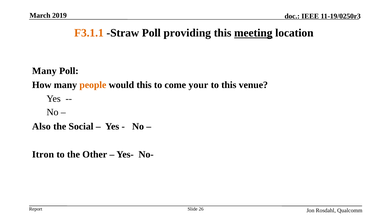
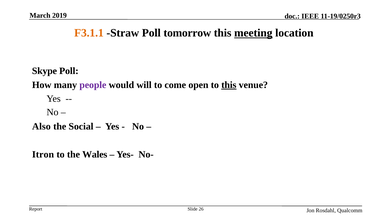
providing: providing -> tomorrow
Many at (44, 71): Many -> Skype
people colour: orange -> purple
would this: this -> will
your: your -> open
this at (229, 85) underline: none -> present
Other: Other -> Wales
